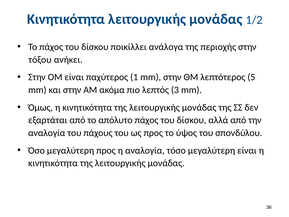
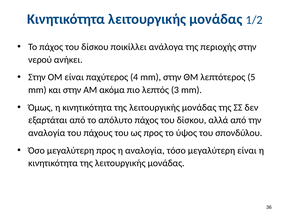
τόξου: τόξου -> νερού
1: 1 -> 4
